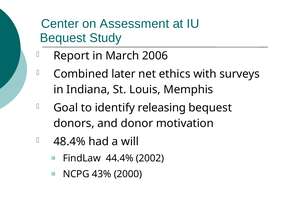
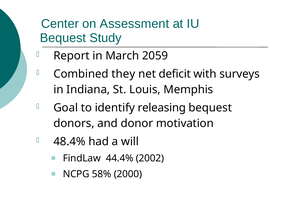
2006: 2006 -> 2059
later: later -> they
ethics: ethics -> deficit
43%: 43% -> 58%
